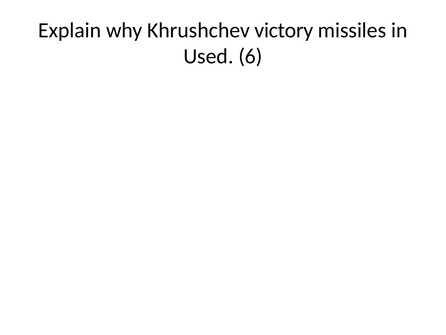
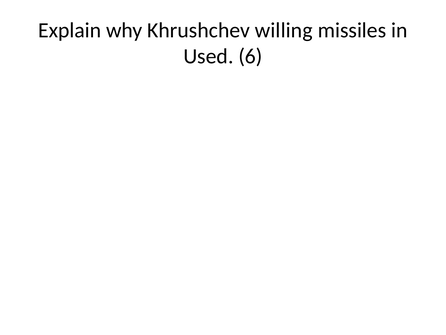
victory: victory -> willing
